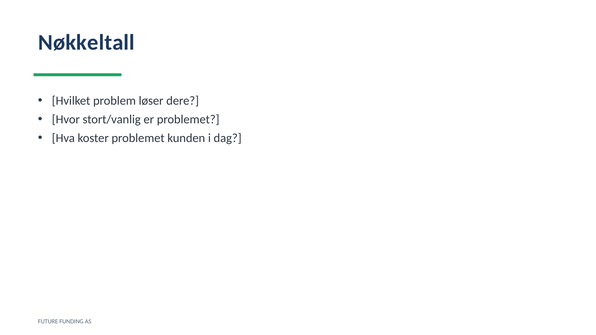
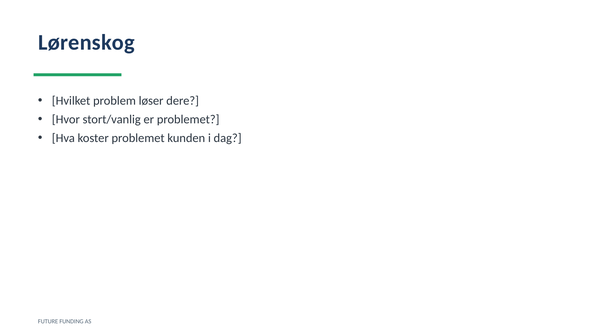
Nøkkeltall: Nøkkeltall -> Lørenskog
